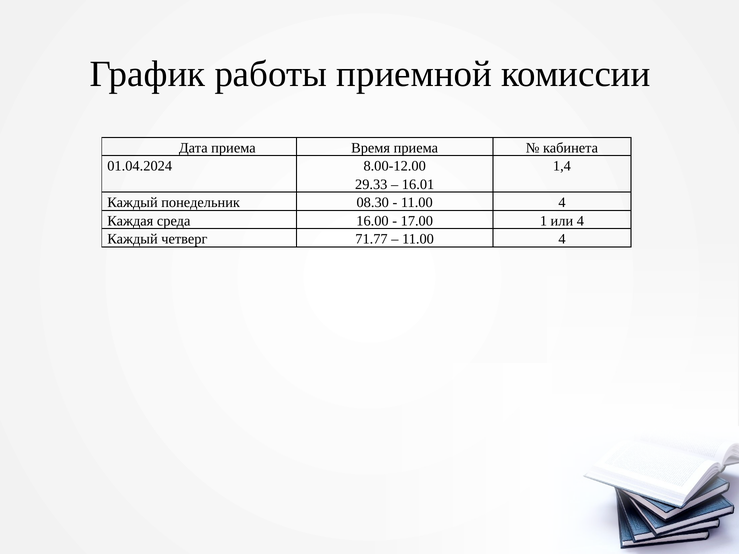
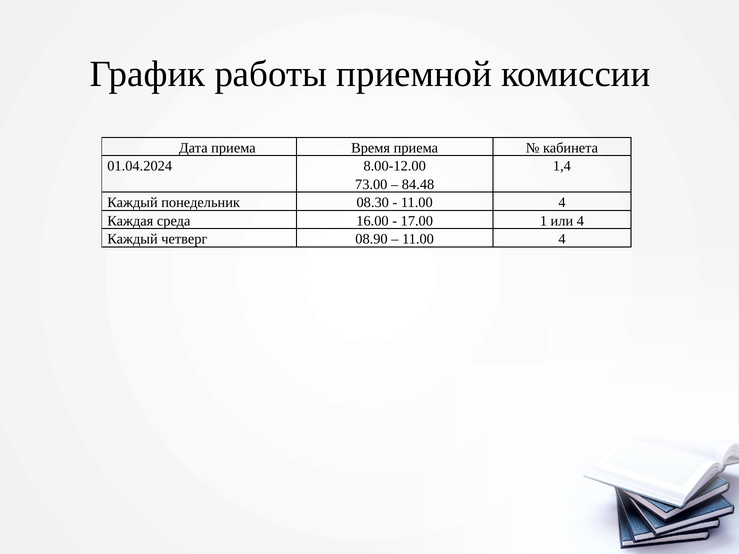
29.33: 29.33 -> 73.00
16.01: 16.01 -> 84.48
71.77: 71.77 -> 08.90
